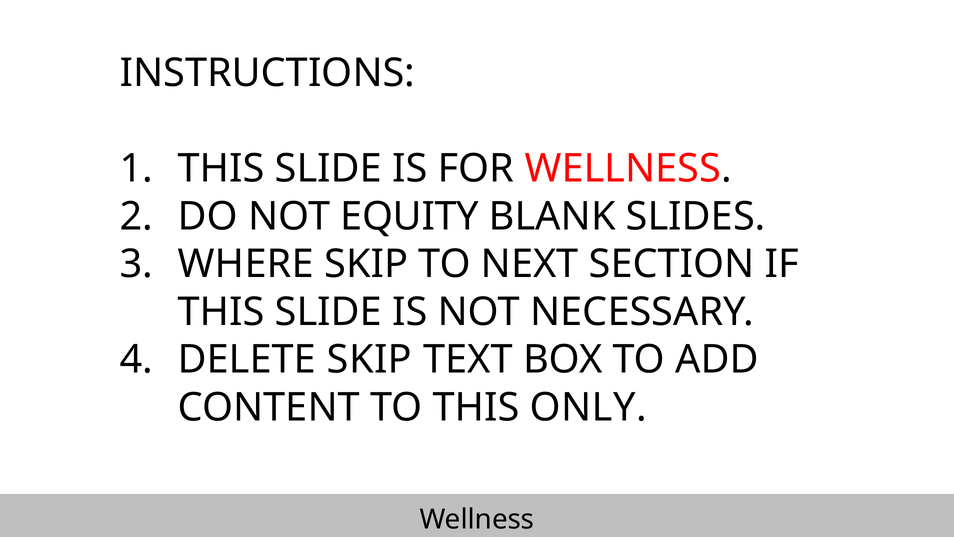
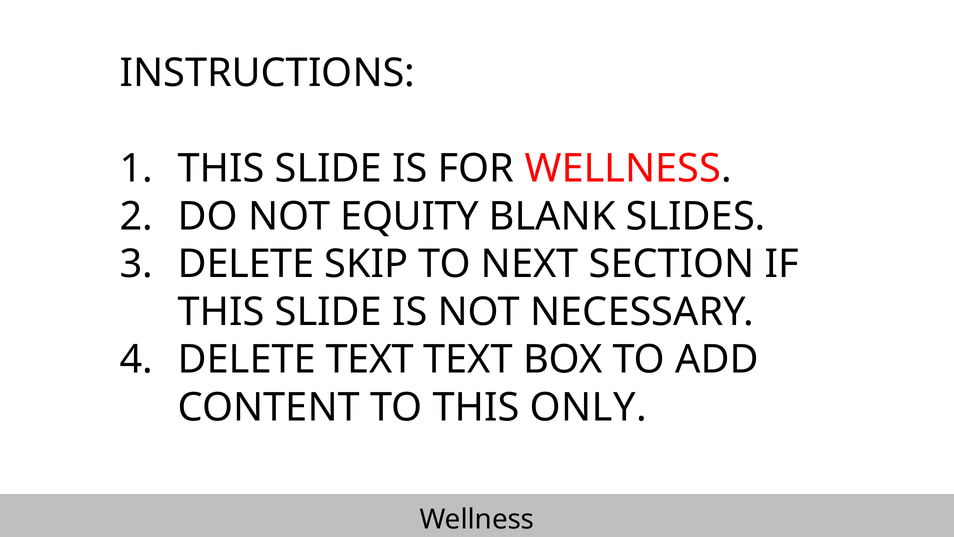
WHERE at (246, 264): WHERE -> DELETE
DELETE SKIP: SKIP -> TEXT
